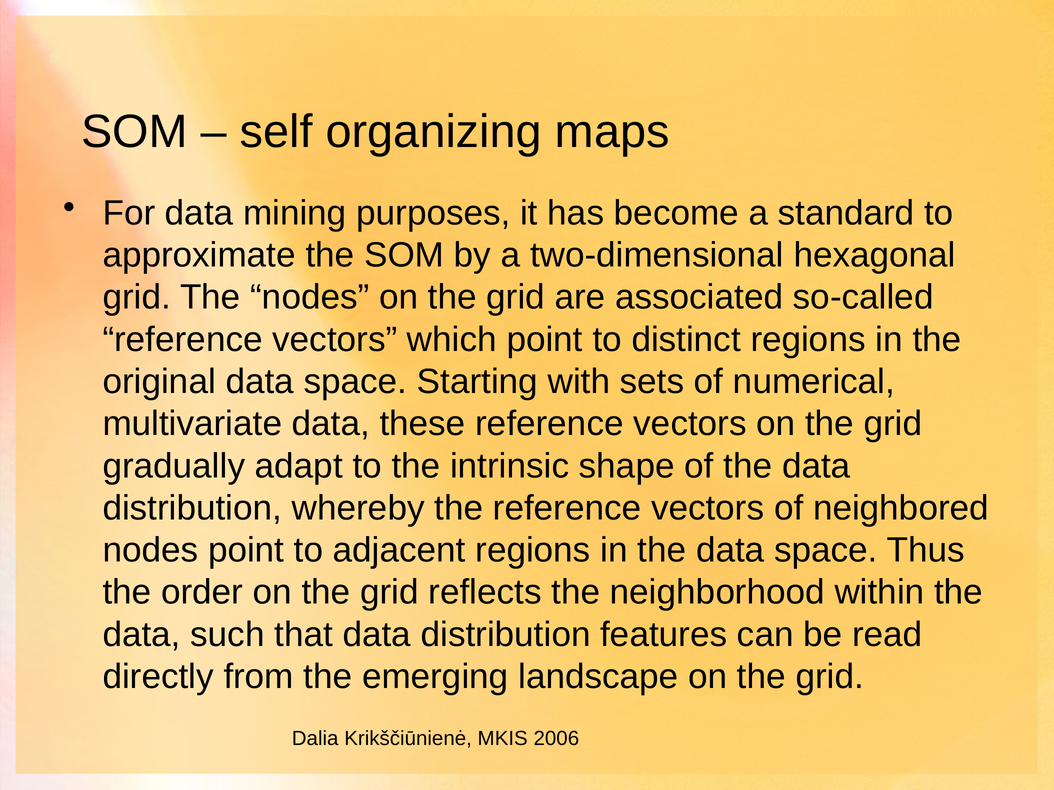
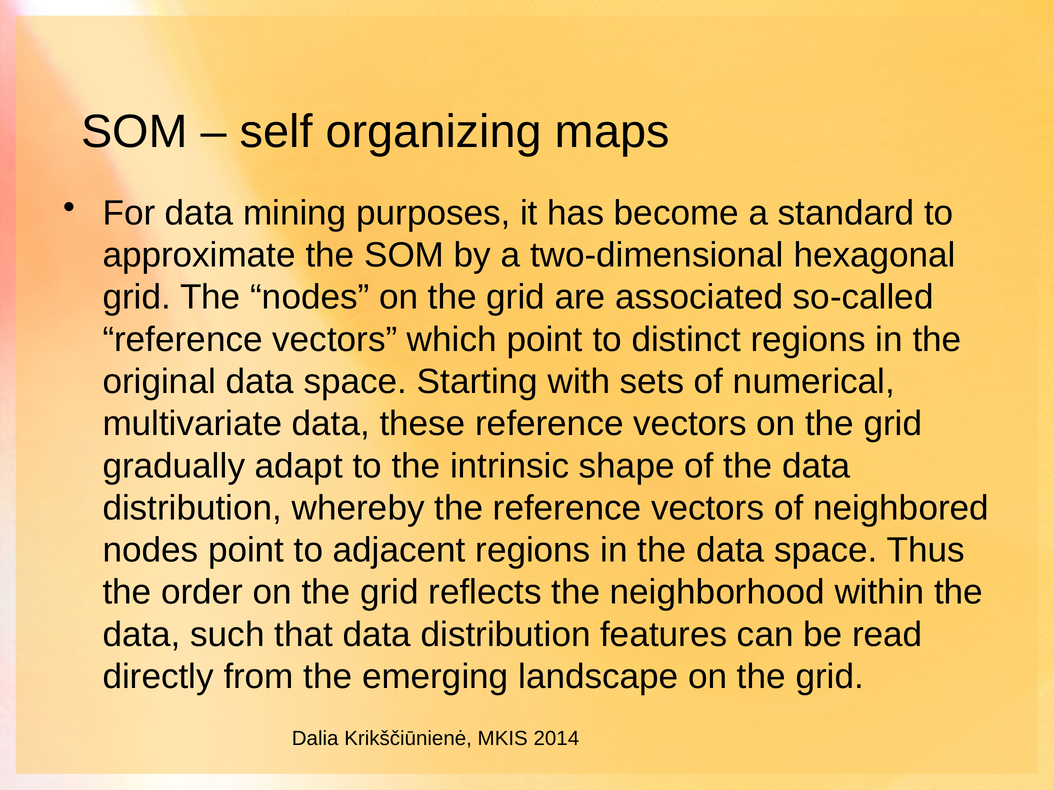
2006: 2006 -> 2014
